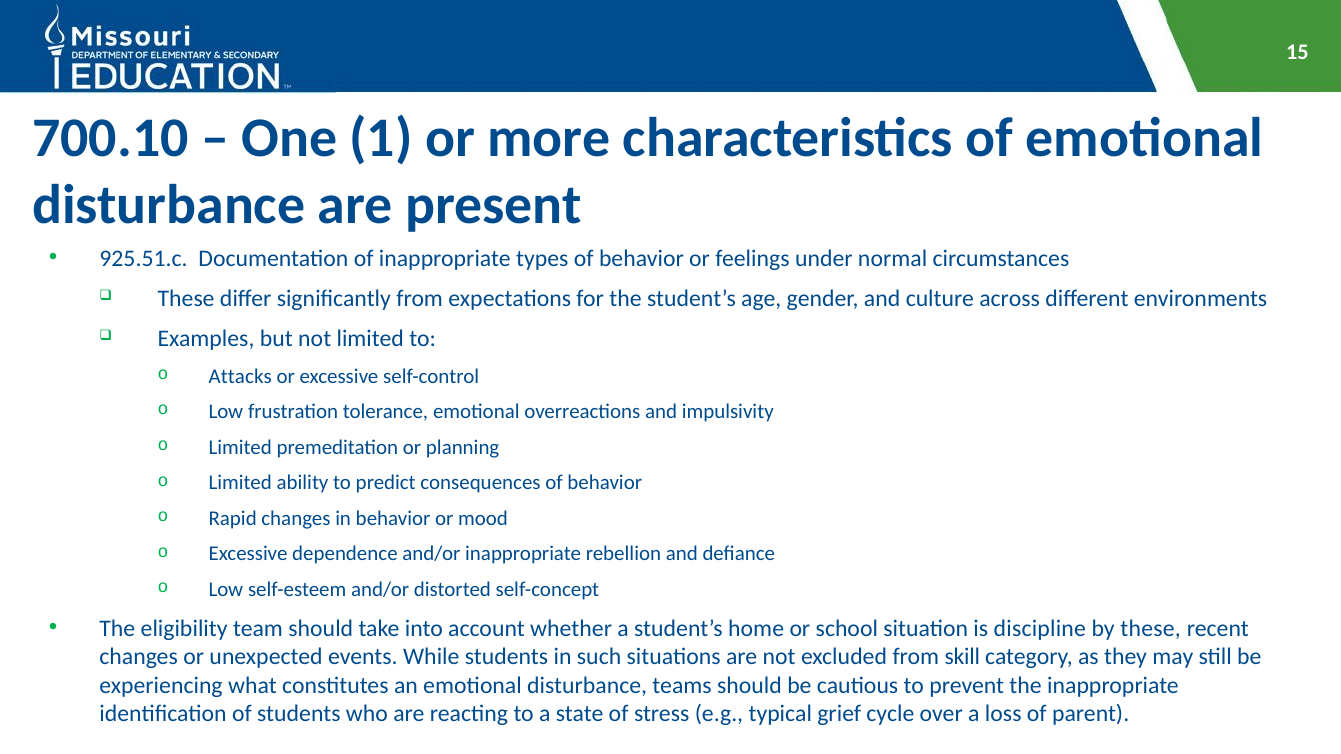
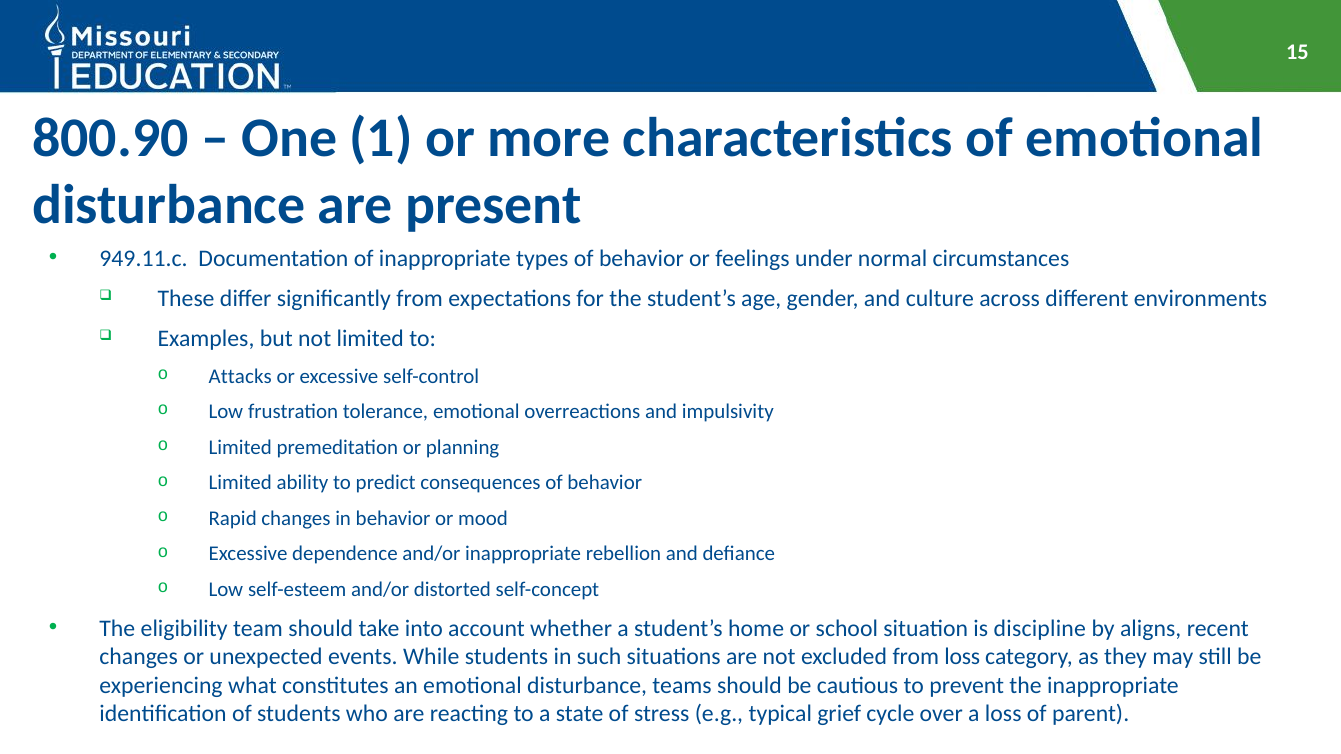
700.10: 700.10 -> 800.90
925.51.c: 925.51.c -> 949.11.c
by these: these -> aligns
from skill: skill -> loss
